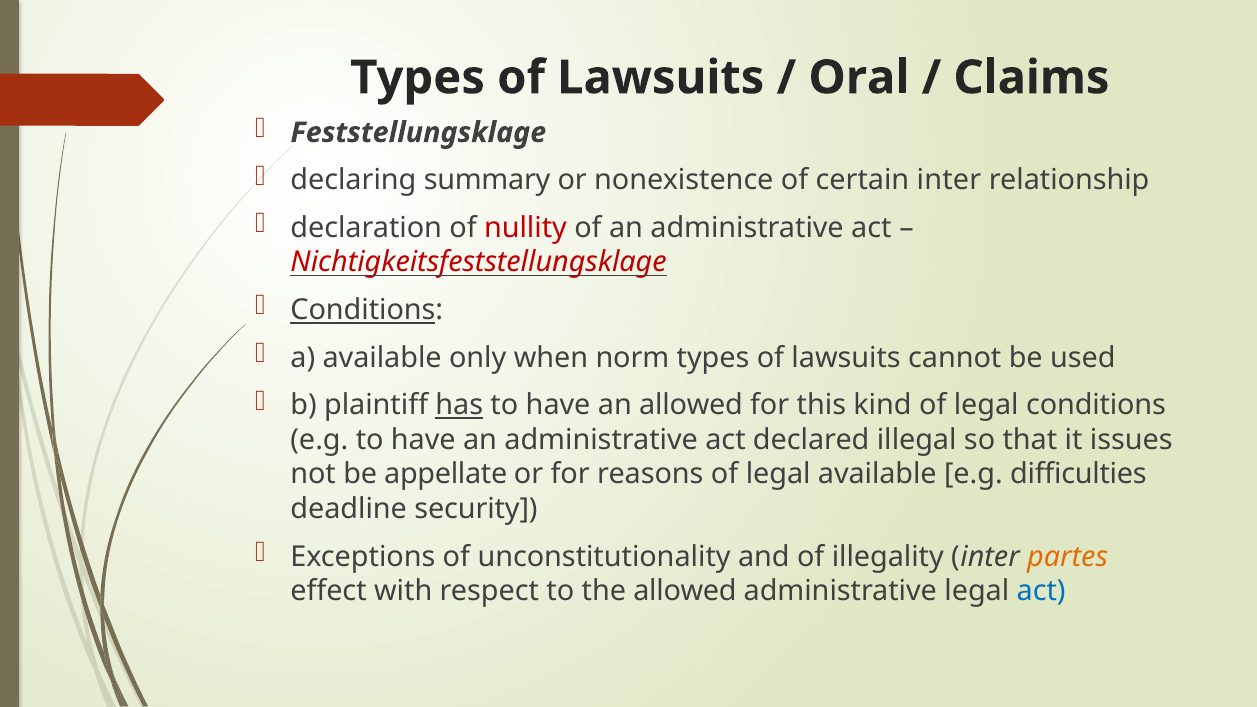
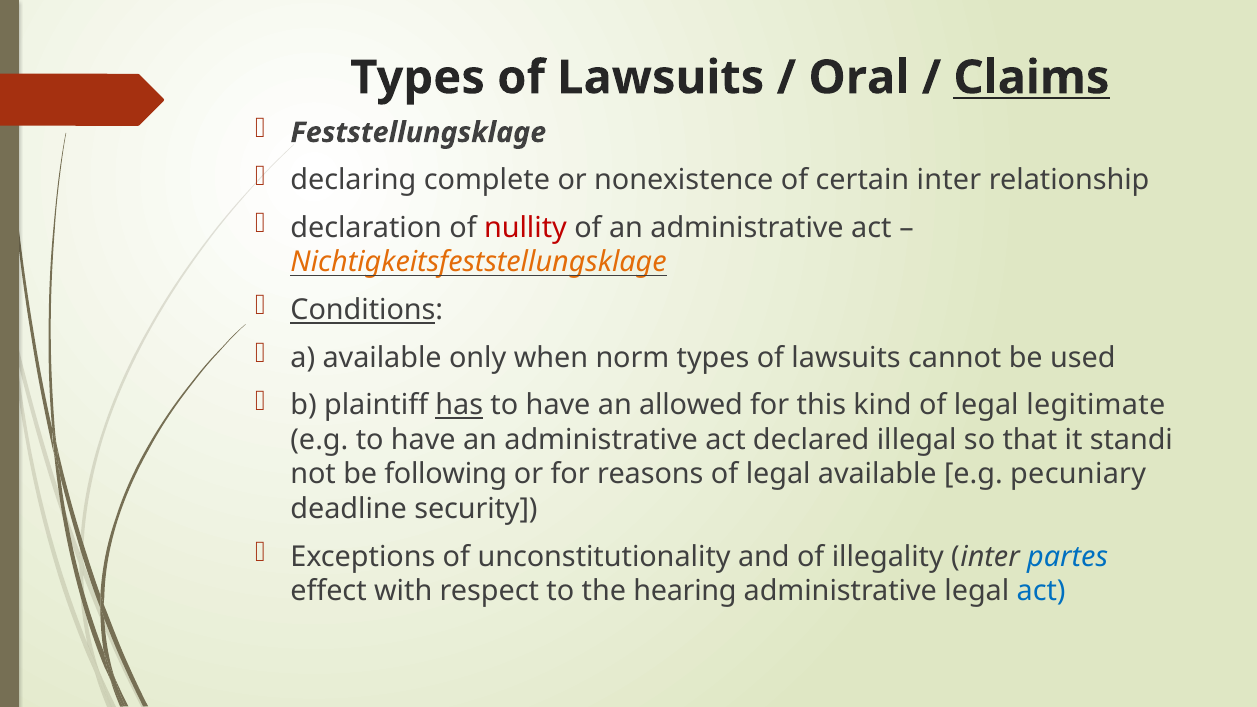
Claims underline: none -> present
summary: summary -> complete
Nichtigkeitsfeststellungsklage colour: red -> orange
legal conditions: conditions -> legitimate
issues: issues -> standi
appellate: appellate -> following
difficulties: difficulties -> pecuniary
partes colour: orange -> blue
the allowed: allowed -> hearing
